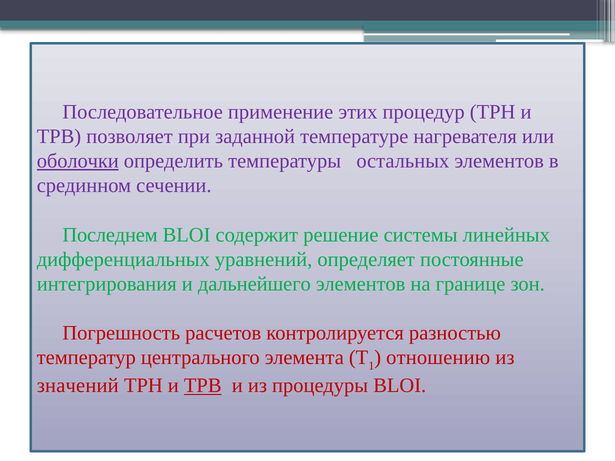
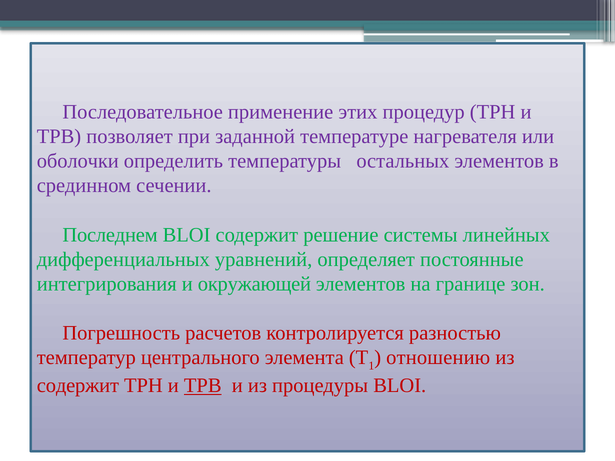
оболочки underline: present -> none
дальнейшего: дальнейшего -> окружающей
значений at (78, 386): значений -> содержит
